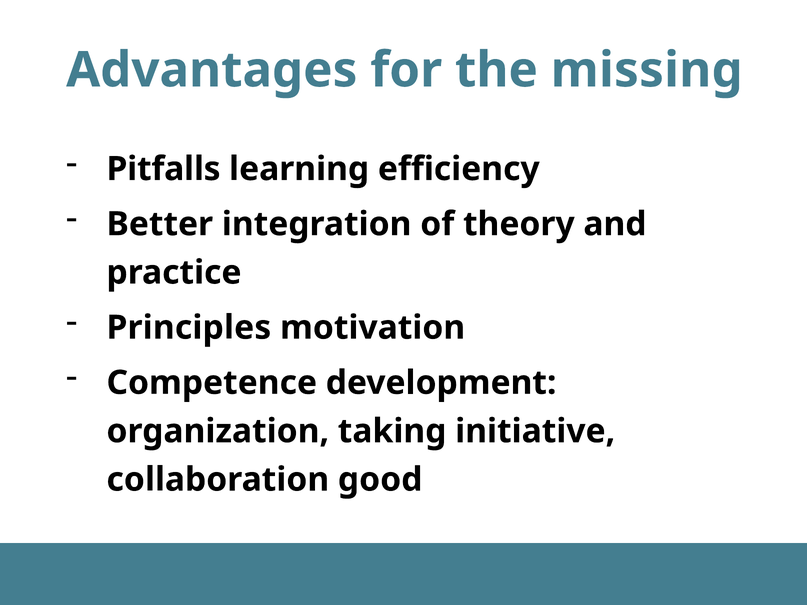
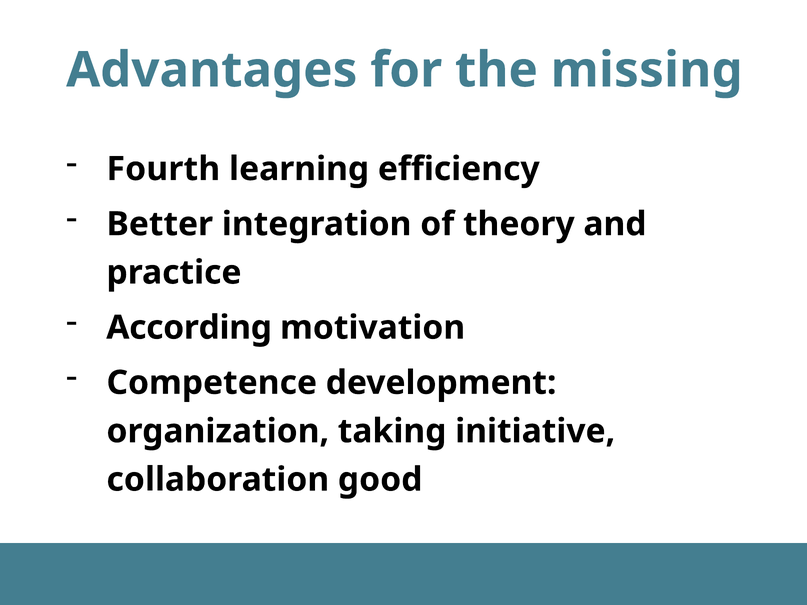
Pitfalls: Pitfalls -> Fourth
Principles: Principles -> According
